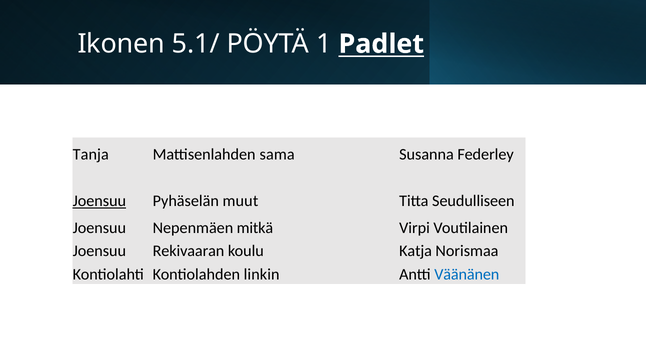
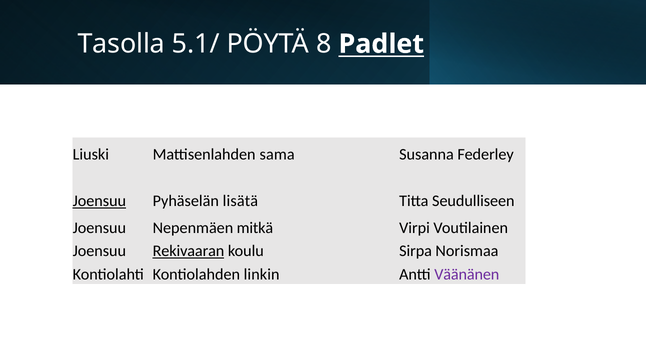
Ikonen: Ikonen -> Tasolla
1: 1 -> 8
Tanja: Tanja -> Liuski
muut: muut -> lisätä
Rekivaaran underline: none -> present
Katja: Katja -> Sirpa
Väänänen colour: blue -> purple
